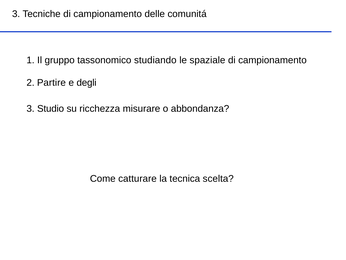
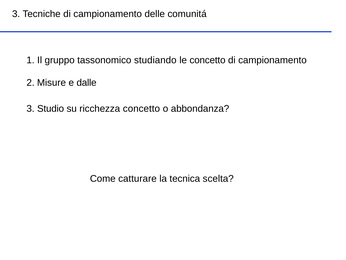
le spaziale: spaziale -> concetto
Partire: Partire -> Misure
degli: degli -> dalle
ricchezza misurare: misurare -> concetto
